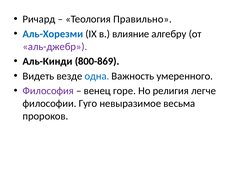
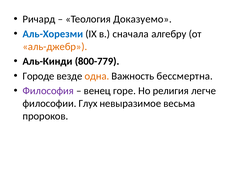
Правильно: Правильно -> Доказуемо
влияние: влияние -> сначала
аль-джебр colour: purple -> orange
800-869: 800-869 -> 800-779
Видеть: Видеть -> Городе
одна colour: blue -> orange
умеренного: умеренного -> бессмертна
Гуго: Гуго -> Глух
